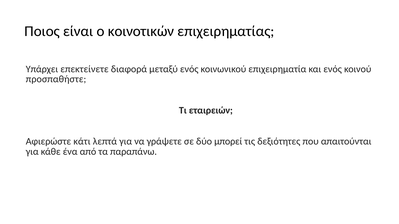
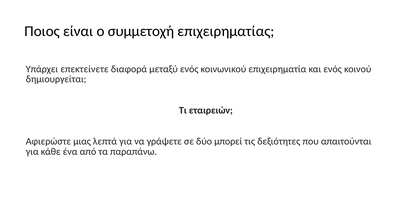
κοινοτικών: κοινοτικών -> συμμετοχή
προσπαθήστε: προσπαθήστε -> δημιουργείται
κάτι: κάτι -> μιας
